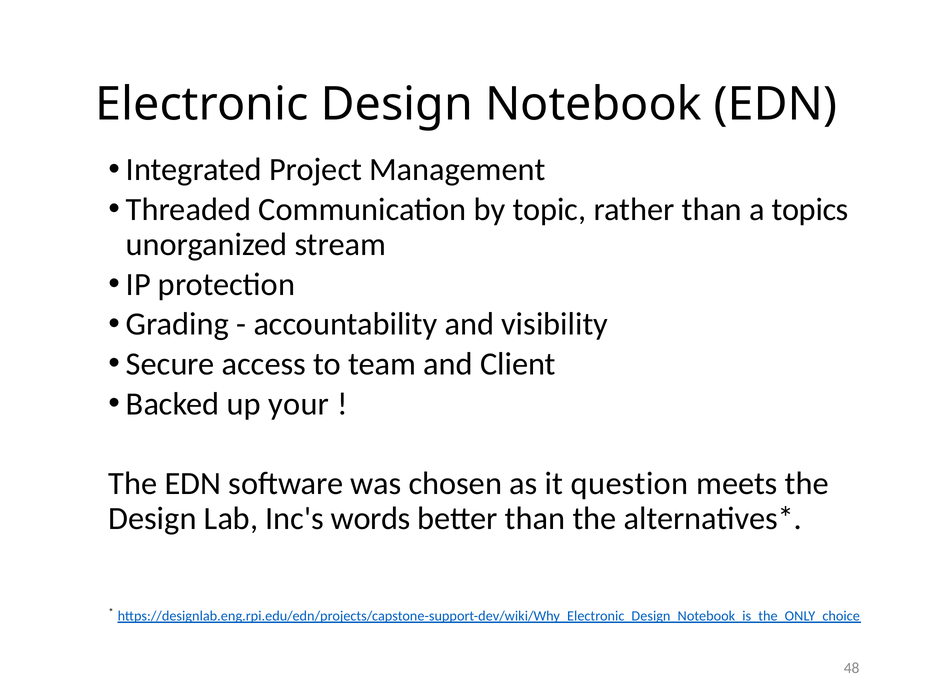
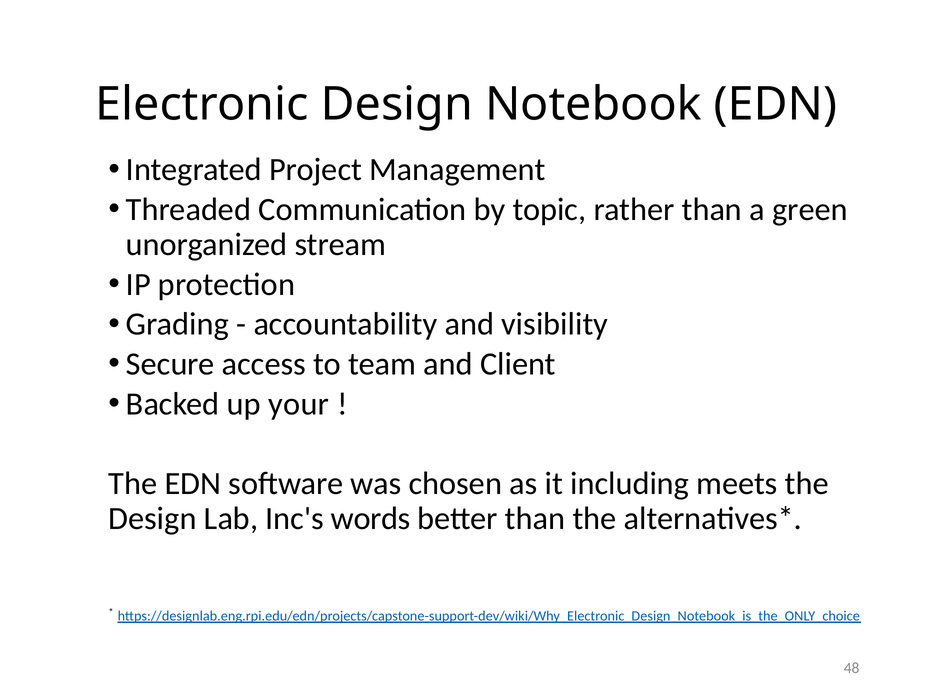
topics: topics -> green
question: question -> including
